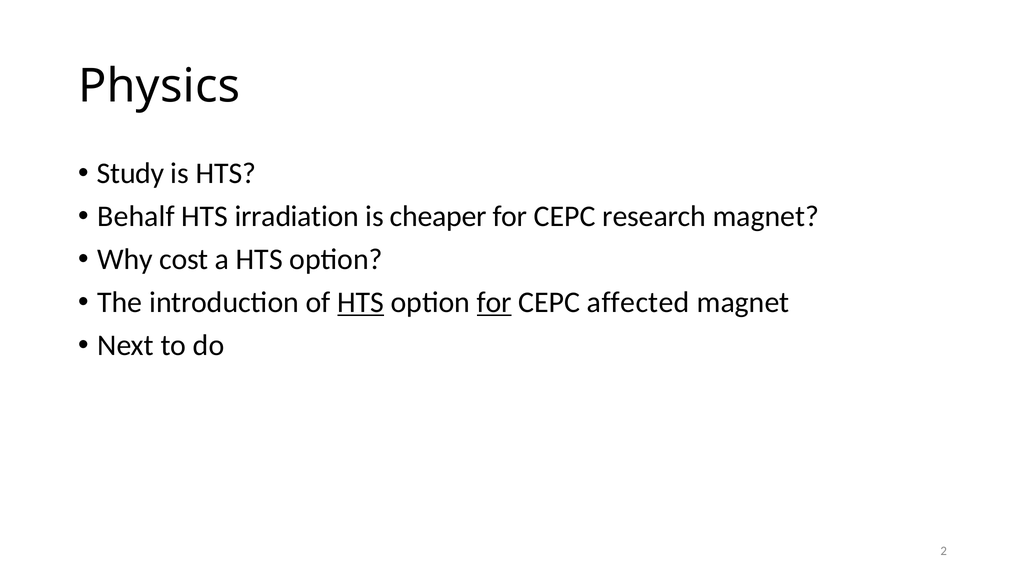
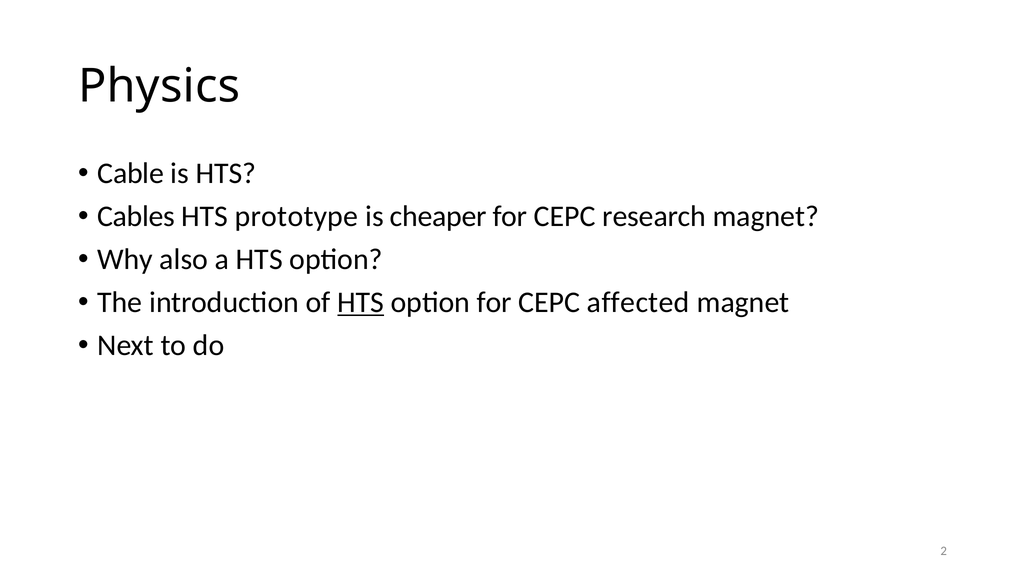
Study: Study -> Cable
Behalf: Behalf -> Cables
irradiation: irradiation -> prototype
cost: cost -> also
for at (494, 302) underline: present -> none
